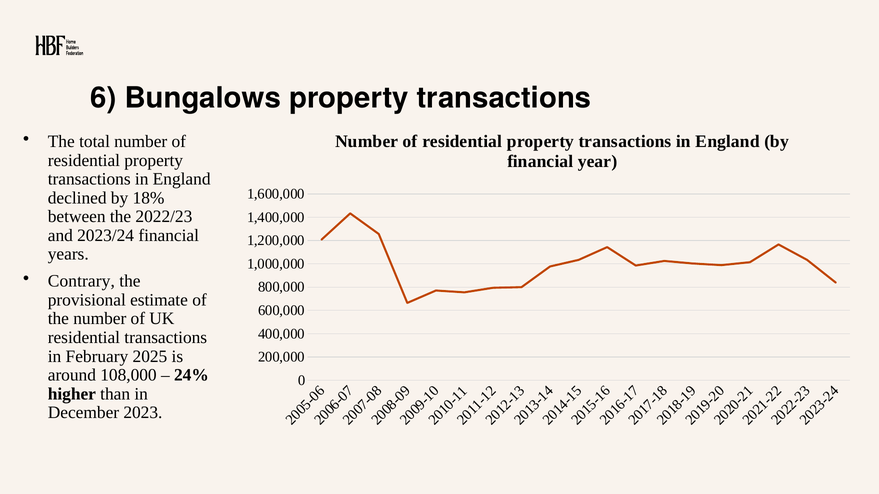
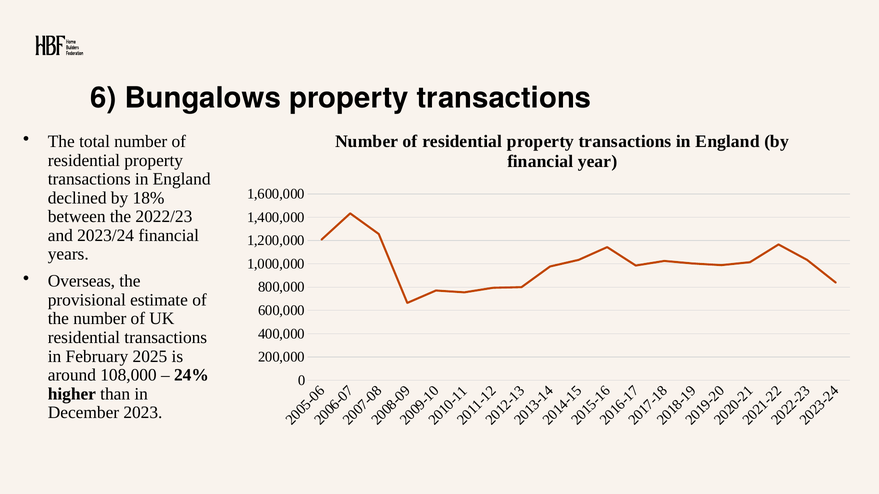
Contrary: Contrary -> Overseas
